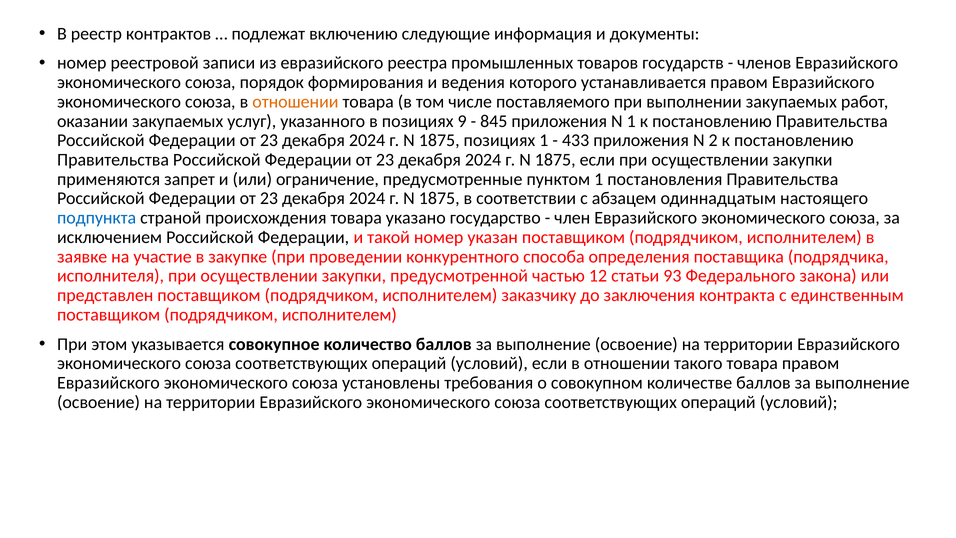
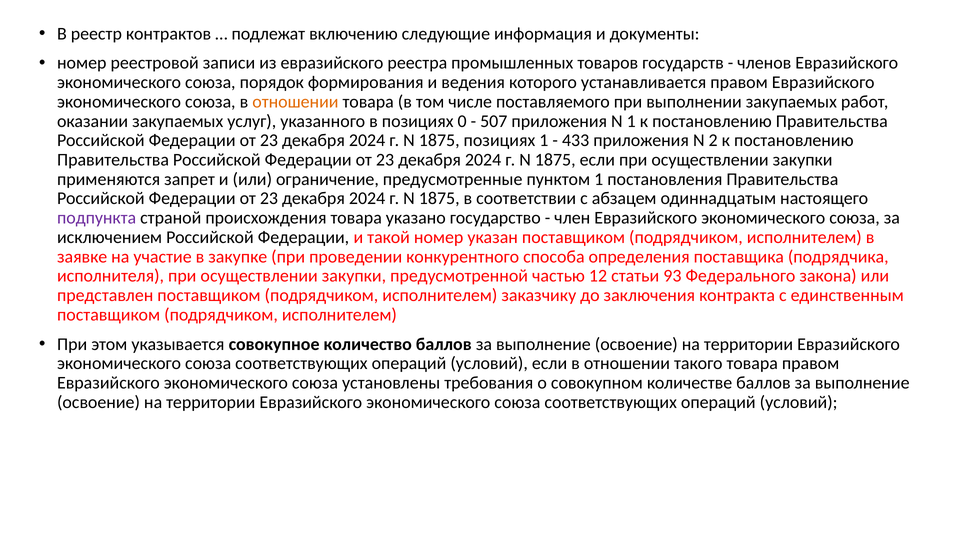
9: 9 -> 0
845: 845 -> 507
подпункта colour: blue -> purple
